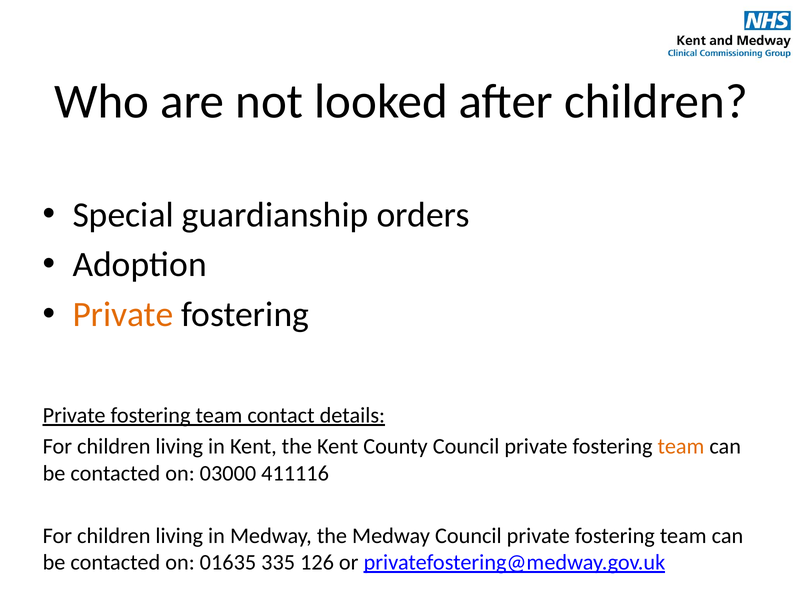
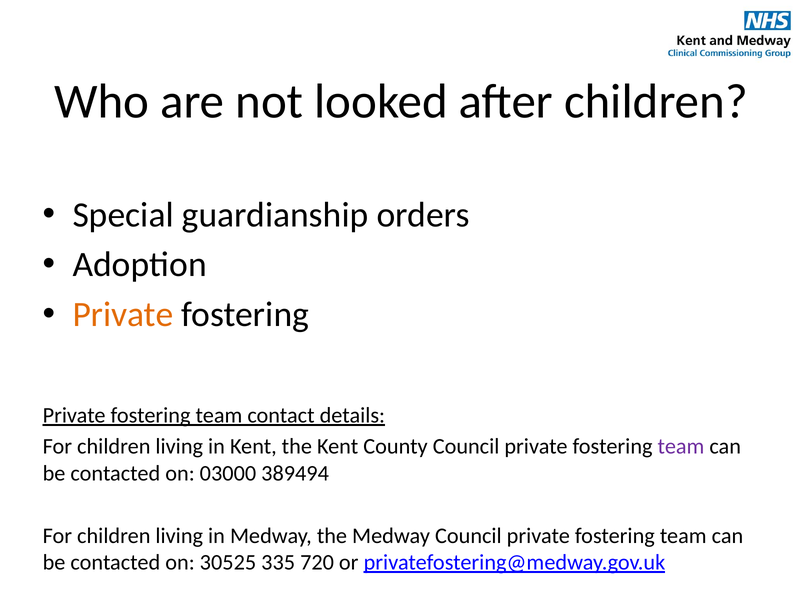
team at (681, 446) colour: orange -> purple
411116: 411116 -> 389494
01635: 01635 -> 30525
126: 126 -> 720
